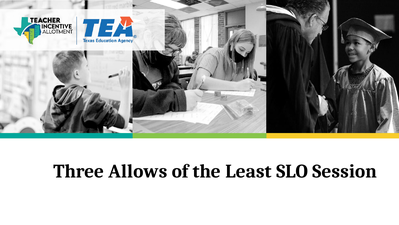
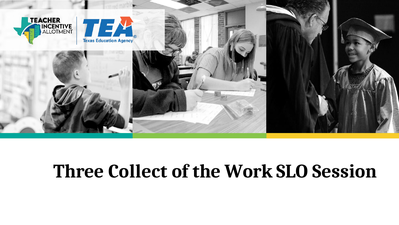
Allows: Allows -> Collect
Least: Least -> Work
